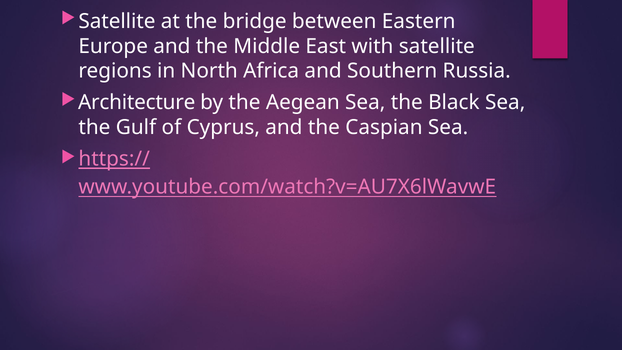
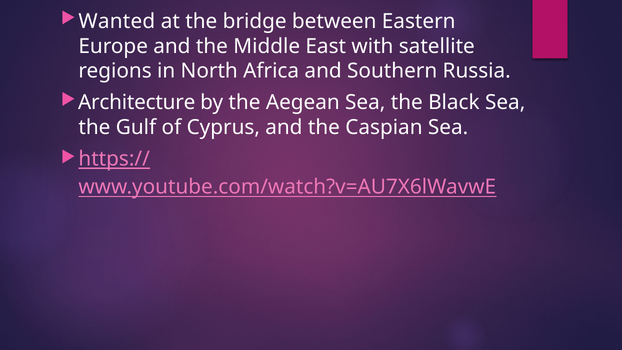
Satellite at (117, 21): Satellite -> Wanted
